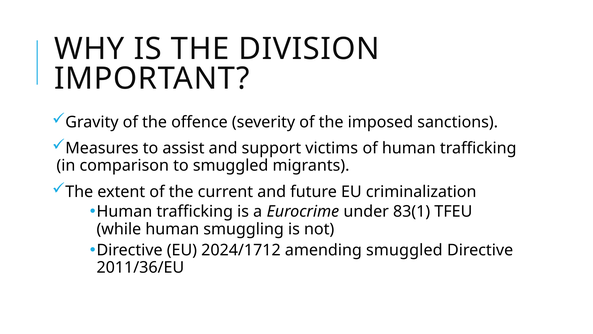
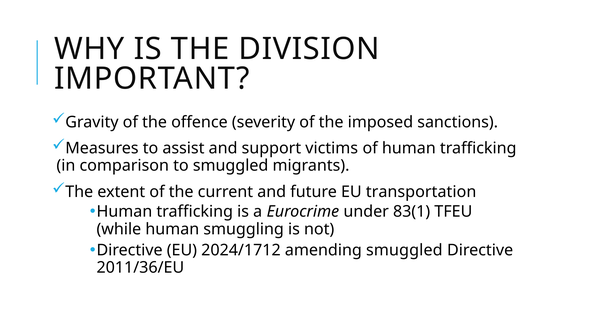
criminalization: criminalization -> transportation
